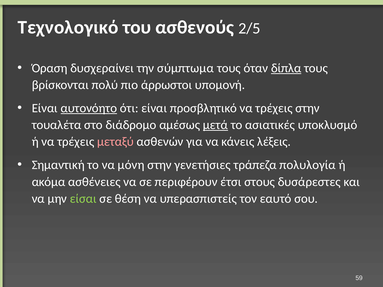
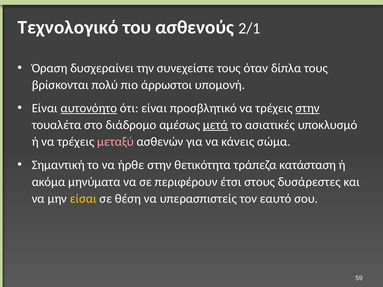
2/5: 2/5 -> 2/1
σύμπτωμα: σύμπτωμα -> συνεχείστε
δίπλα underline: present -> none
στην at (308, 108) underline: none -> present
λέξεις: λέξεις -> σώμα
μόνη: μόνη -> ήρθε
γενετήσιες: γενετήσιες -> θετικότητα
πολυλογία: πολυλογία -> κατάσταση
ασθένειες: ασθένειες -> μηνύματα
είσαι colour: light green -> yellow
